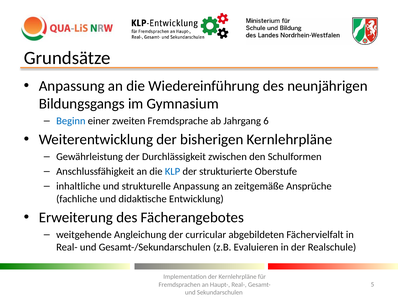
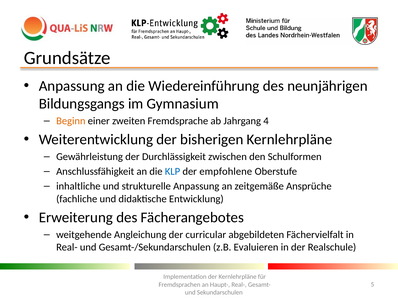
Beginn colour: blue -> orange
6: 6 -> 4
strukturierte: strukturierte -> empfohlene
